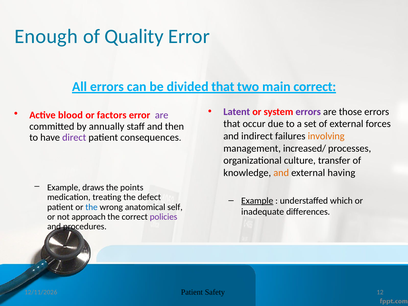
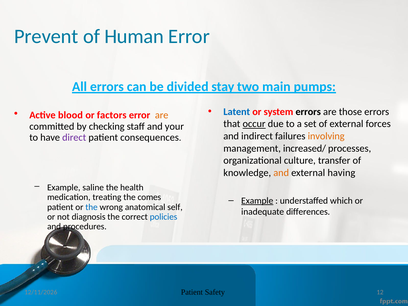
Enough: Enough -> Prevent
Quality: Quality -> Human
divided that: that -> stay
main correct: correct -> pumps
Latent colour: purple -> blue
errors at (308, 112) colour: purple -> black
are at (162, 115) colour: purple -> orange
occur underline: none -> present
annually: annually -> checking
then: then -> your
draws: draws -> saline
points: points -> health
defect: defect -> comes
approach: approach -> diagnosis
policies colour: purple -> blue
